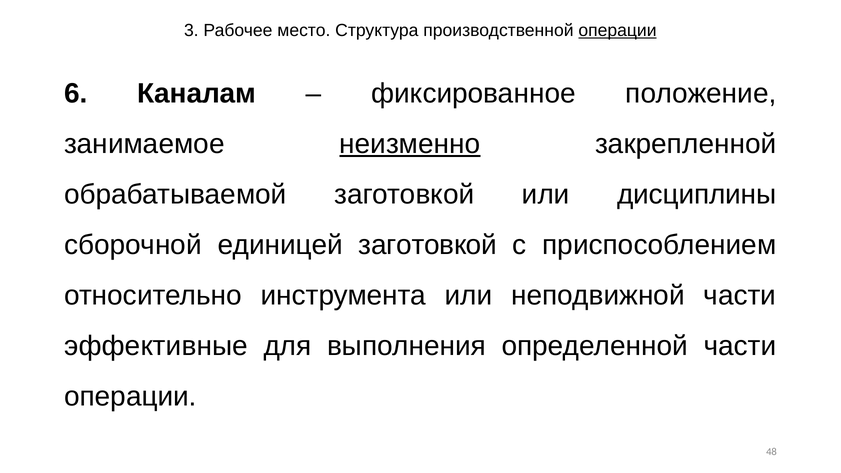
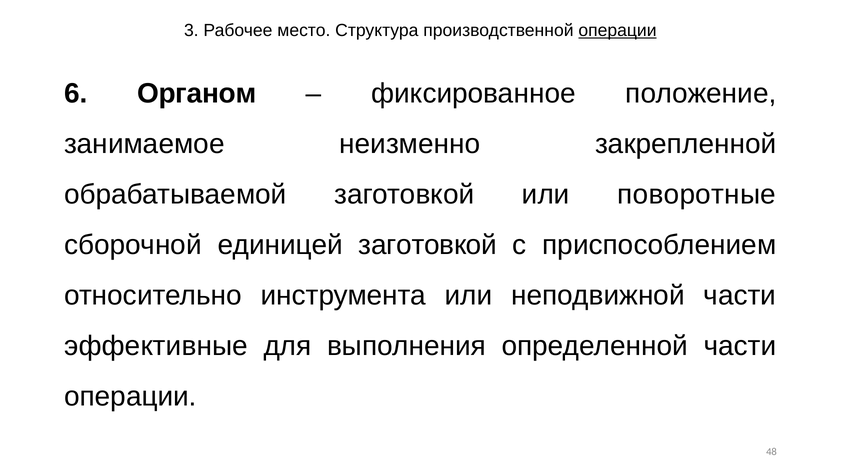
Каналам: Каналам -> Органом
неизменно underline: present -> none
дисциплины: дисциплины -> поворотные
